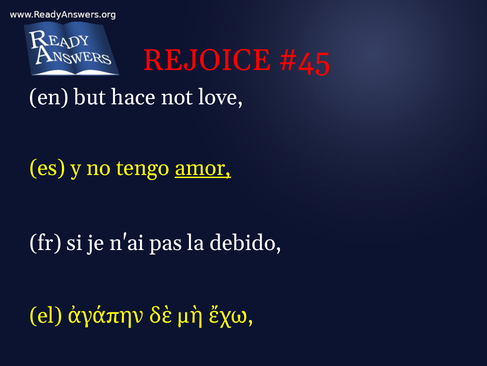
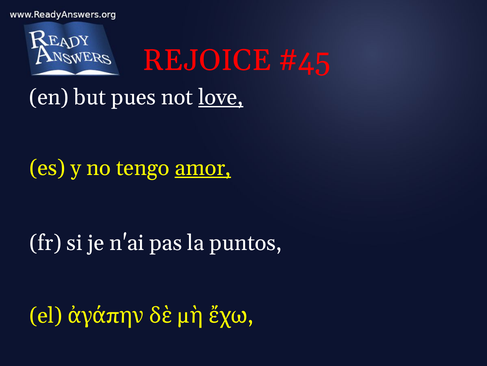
hace: hace -> pues
love underline: none -> present
debido: debido -> puntos
